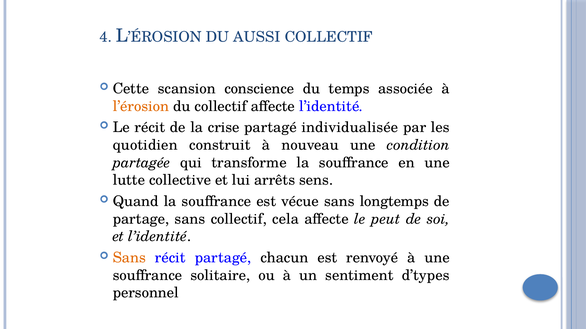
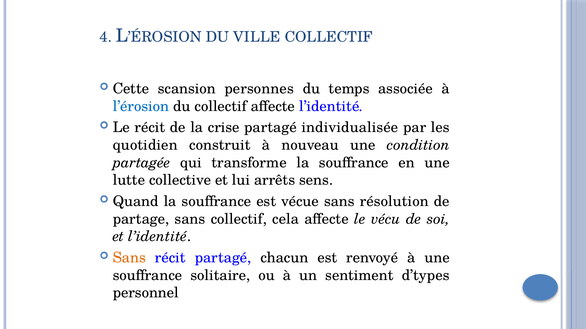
AUSSI: AUSSI -> VILLE
conscience: conscience -> personnes
l’érosion colour: orange -> blue
longtemps: longtemps -> résolution
peut: peut -> vécu
